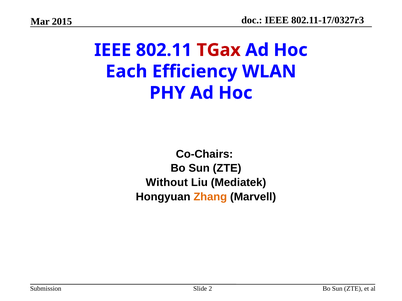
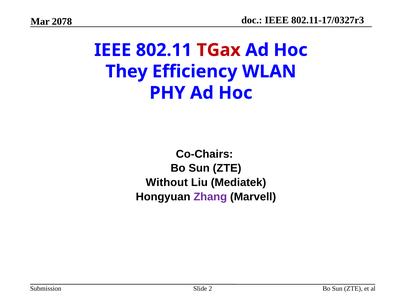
2015: 2015 -> 2078
Each: Each -> They
Zhang colour: orange -> purple
